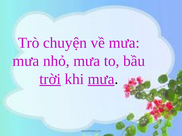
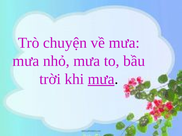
trời underline: present -> none
